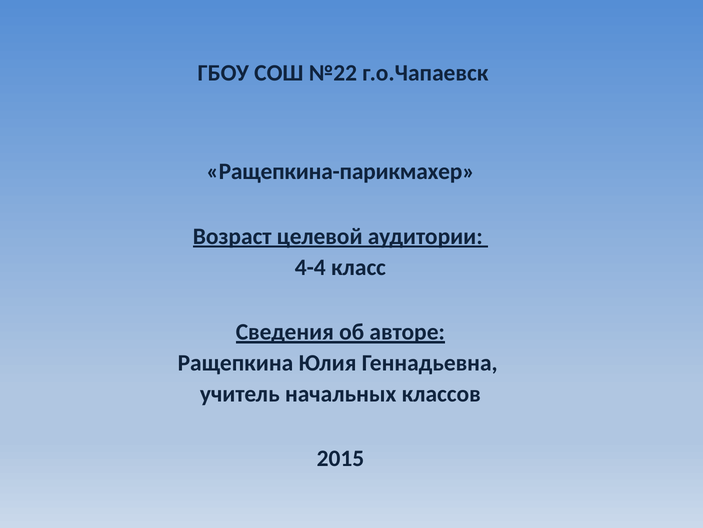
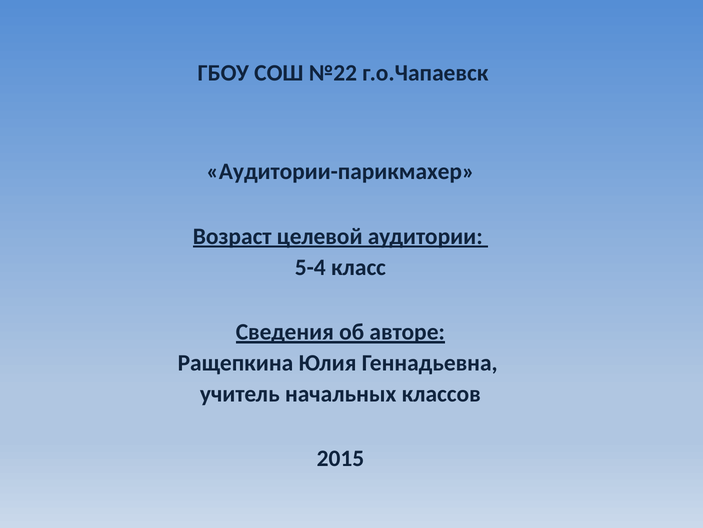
Ращепкина-парикмахер: Ращепкина-парикмахер -> Аудитории-парикмахер
4-4: 4-4 -> 5-4
